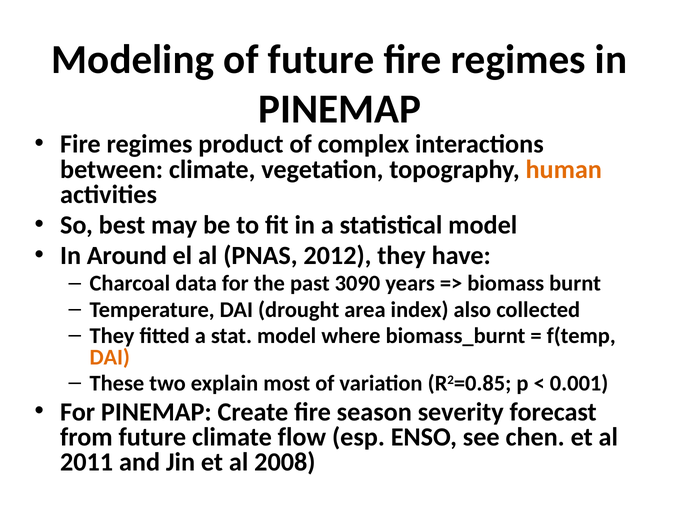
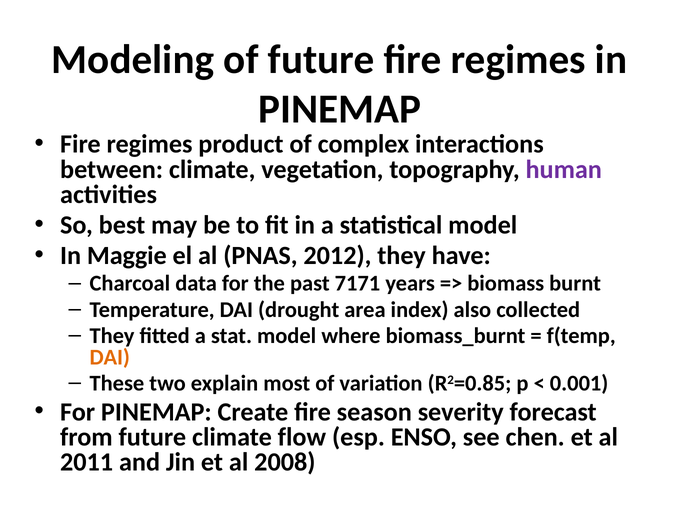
human colour: orange -> purple
Around: Around -> Maggie
3090: 3090 -> 7171
